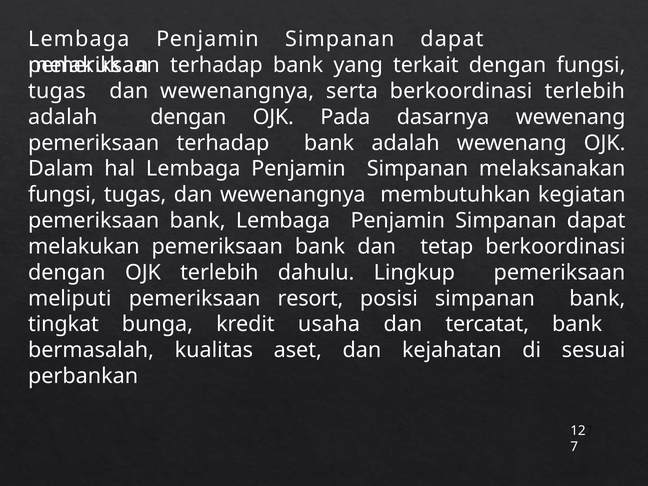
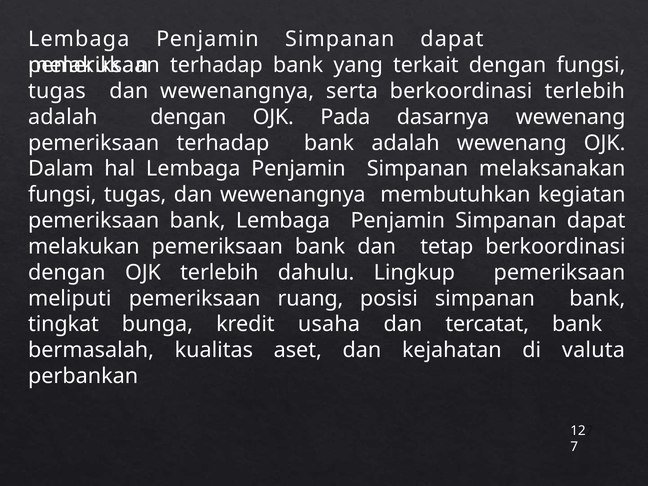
resort: resort -> ruang
sesuai: sesuai -> valuta
